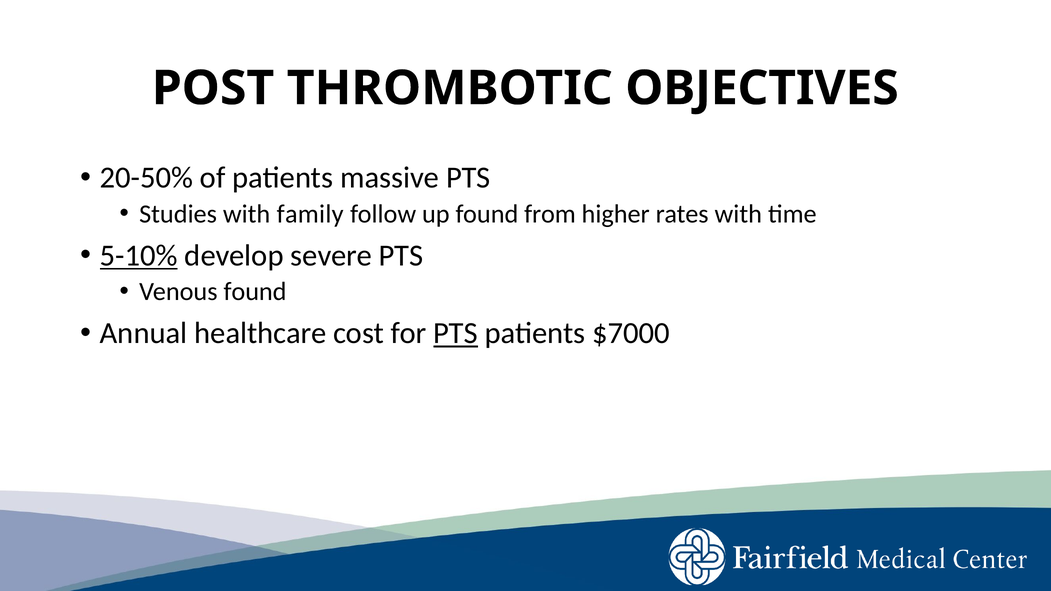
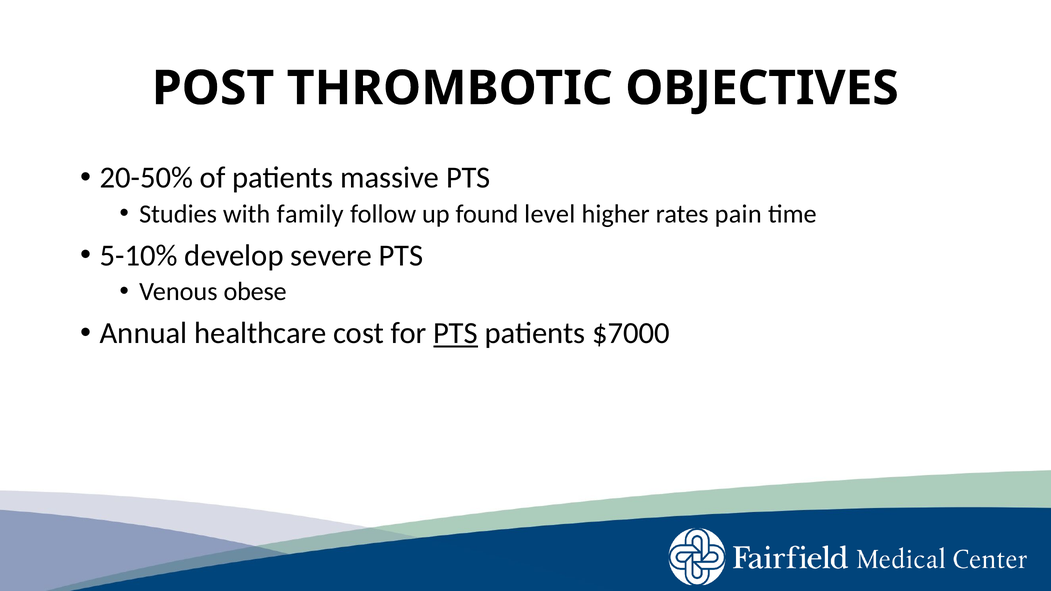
from: from -> level
rates with: with -> pain
5-10% underline: present -> none
Venous found: found -> obese
